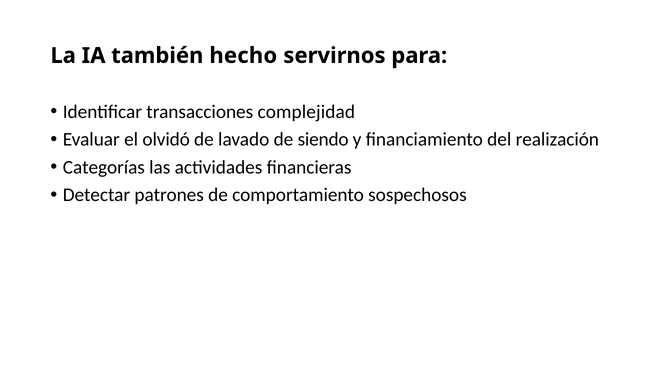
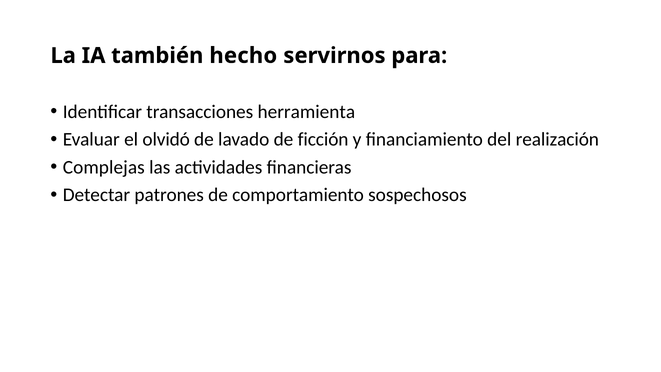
complejidad: complejidad -> herramienta
siendo: siendo -> ficción
Categorías: Categorías -> Complejas
